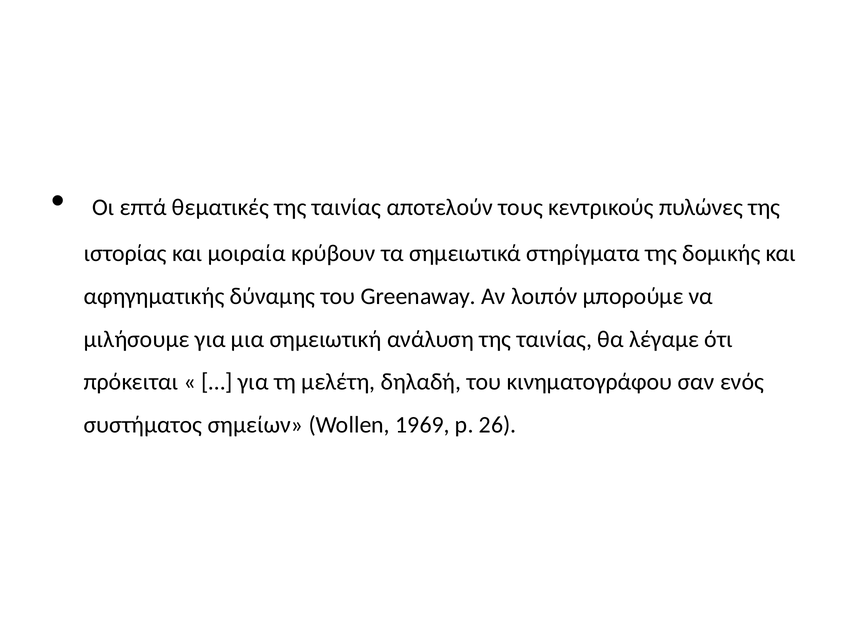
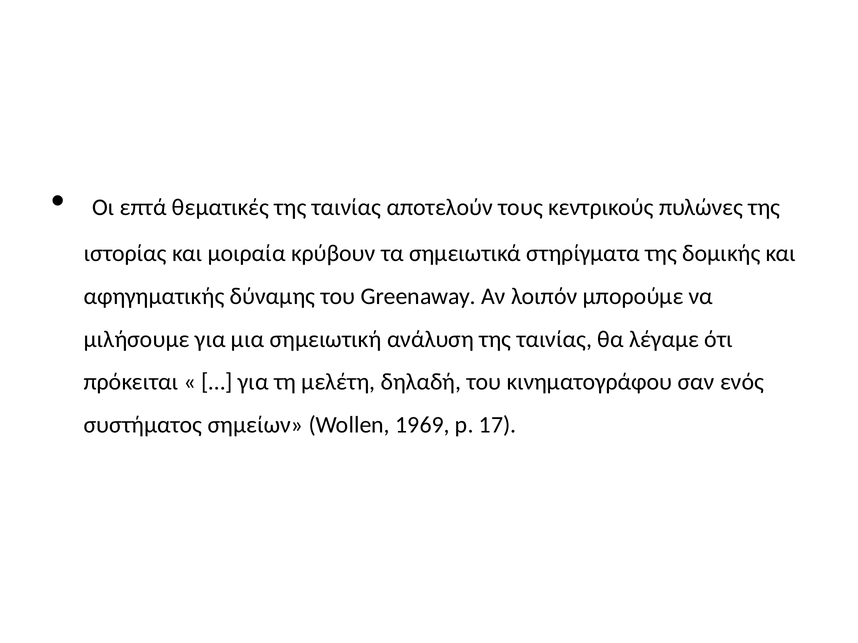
26: 26 -> 17
